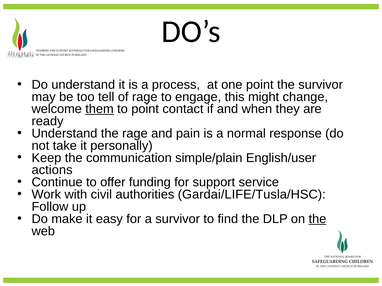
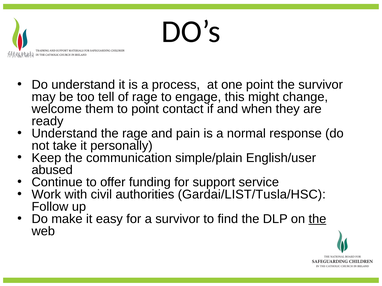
them underline: present -> none
actions: actions -> abused
Gardai/LIFE/Tusla/HSC: Gardai/LIFE/Tusla/HSC -> Gardai/LIST/Tusla/HSC
